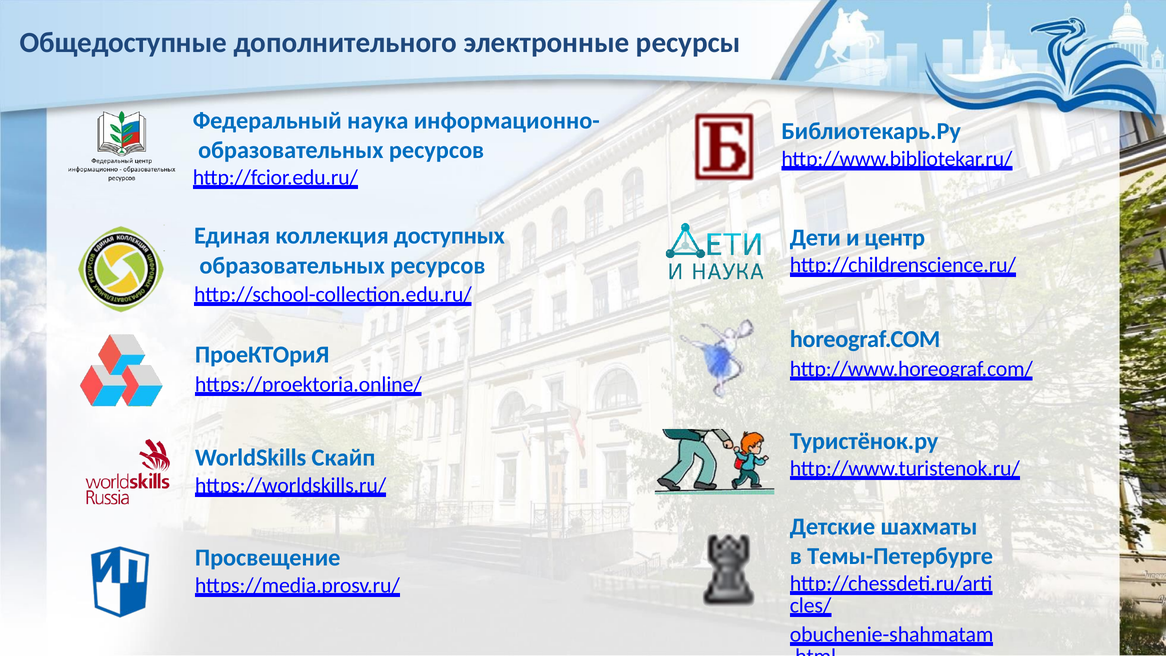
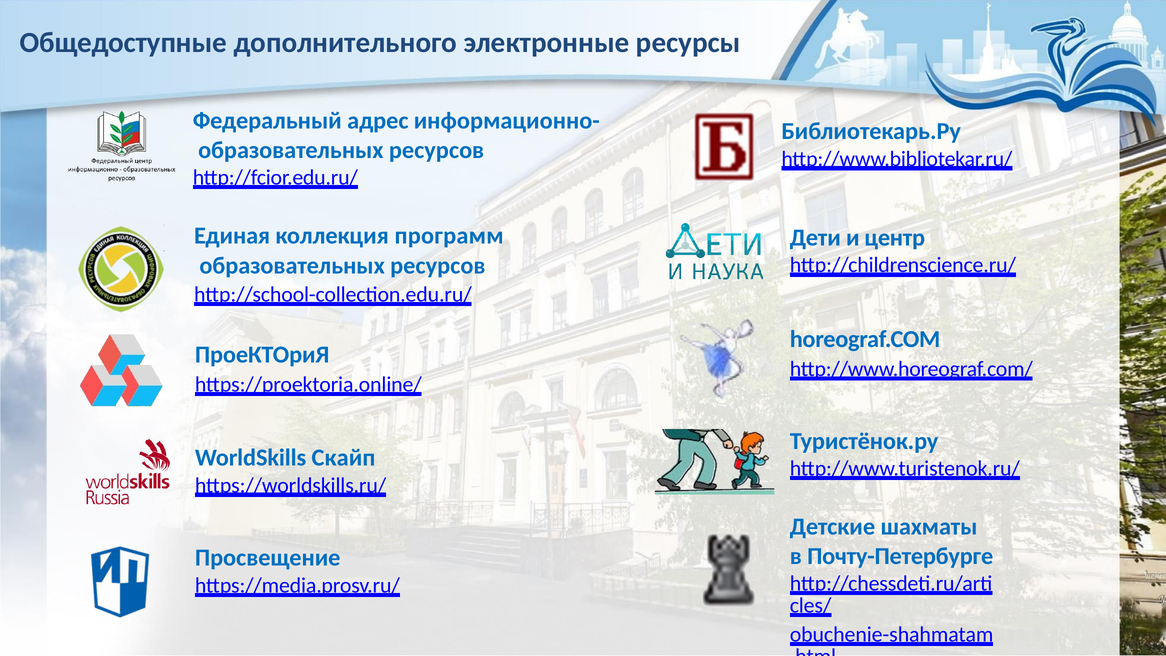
наука: наука -> адрес
доступных: доступных -> программ
Темы-Петербурге: Темы-Петербурге -> Почту-Петербурге
